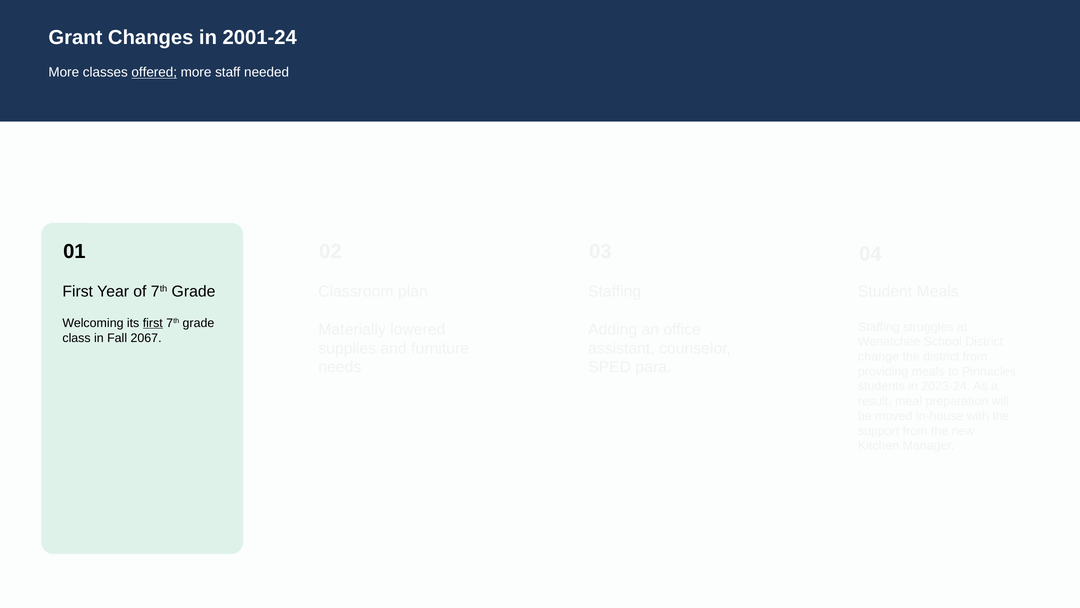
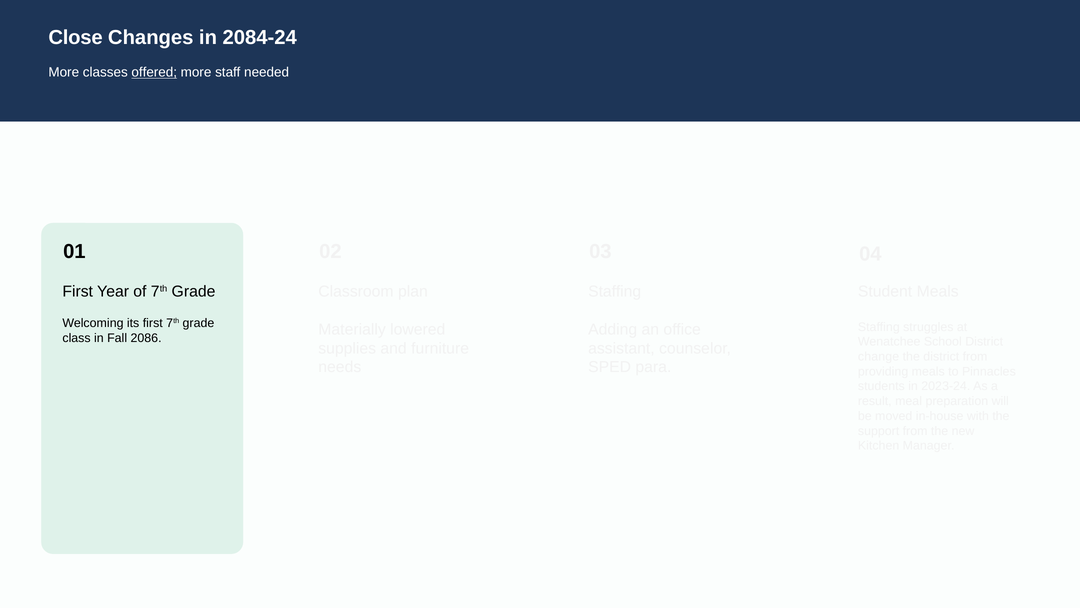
Grant: Grant -> Close
2001-24: 2001-24 -> 2084-24
first at (153, 323) underline: present -> none
2067: 2067 -> 2086
